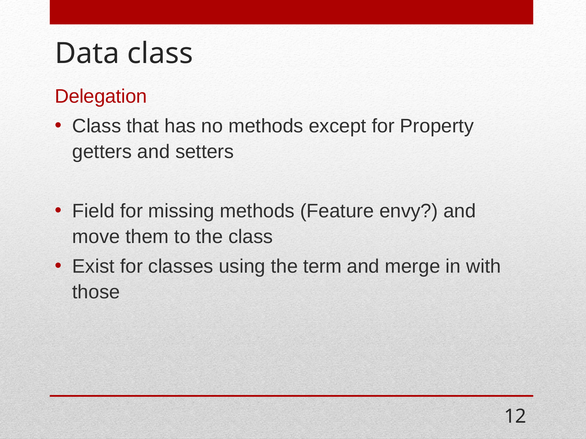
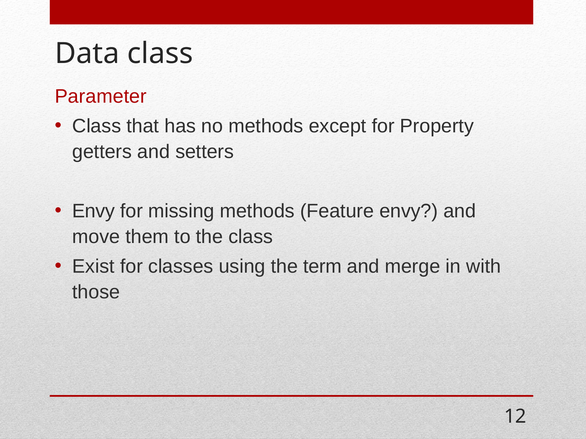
Delegation: Delegation -> Parameter
Field at (93, 211): Field -> Envy
